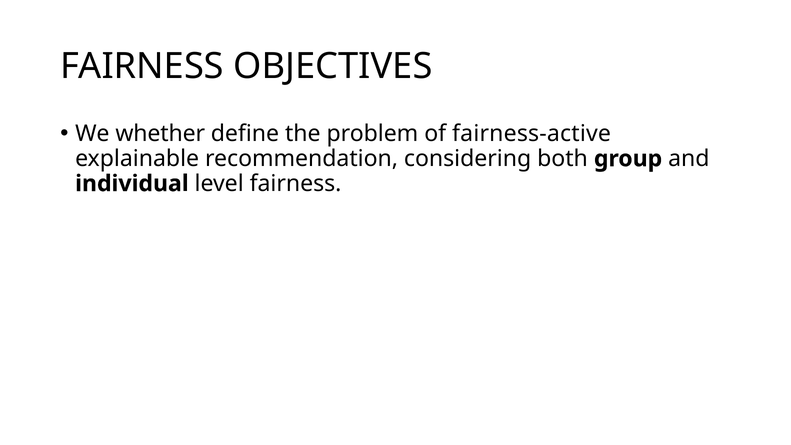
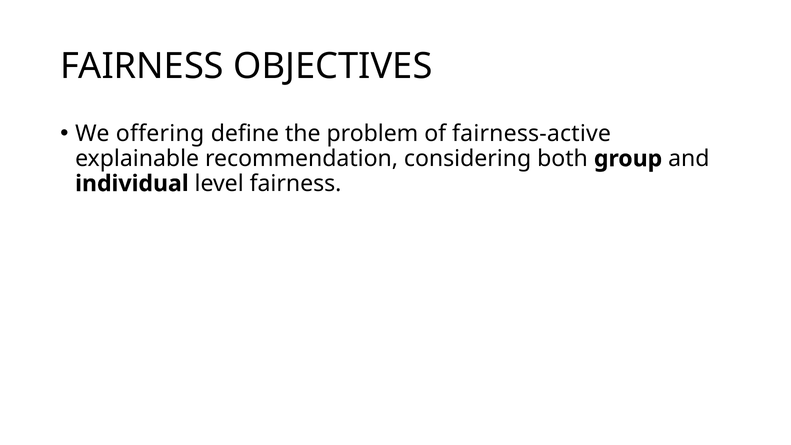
whether: whether -> offering
